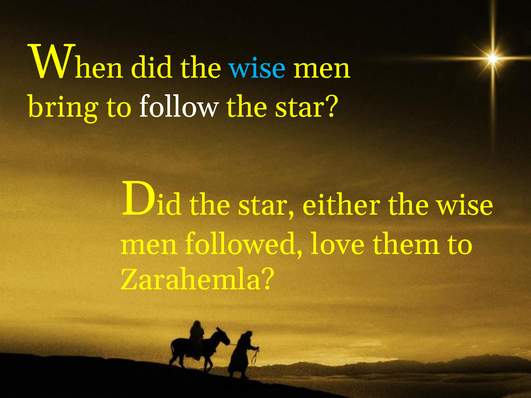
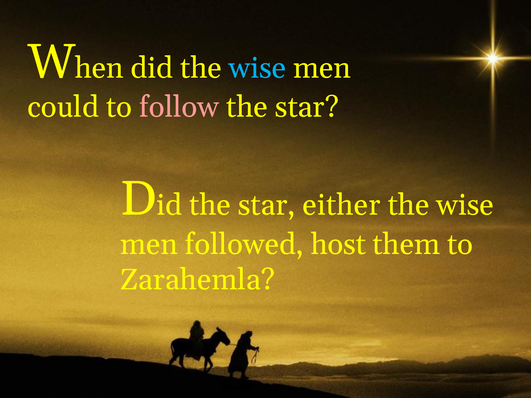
bring: bring -> could
follow colour: white -> pink
love: love -> host
